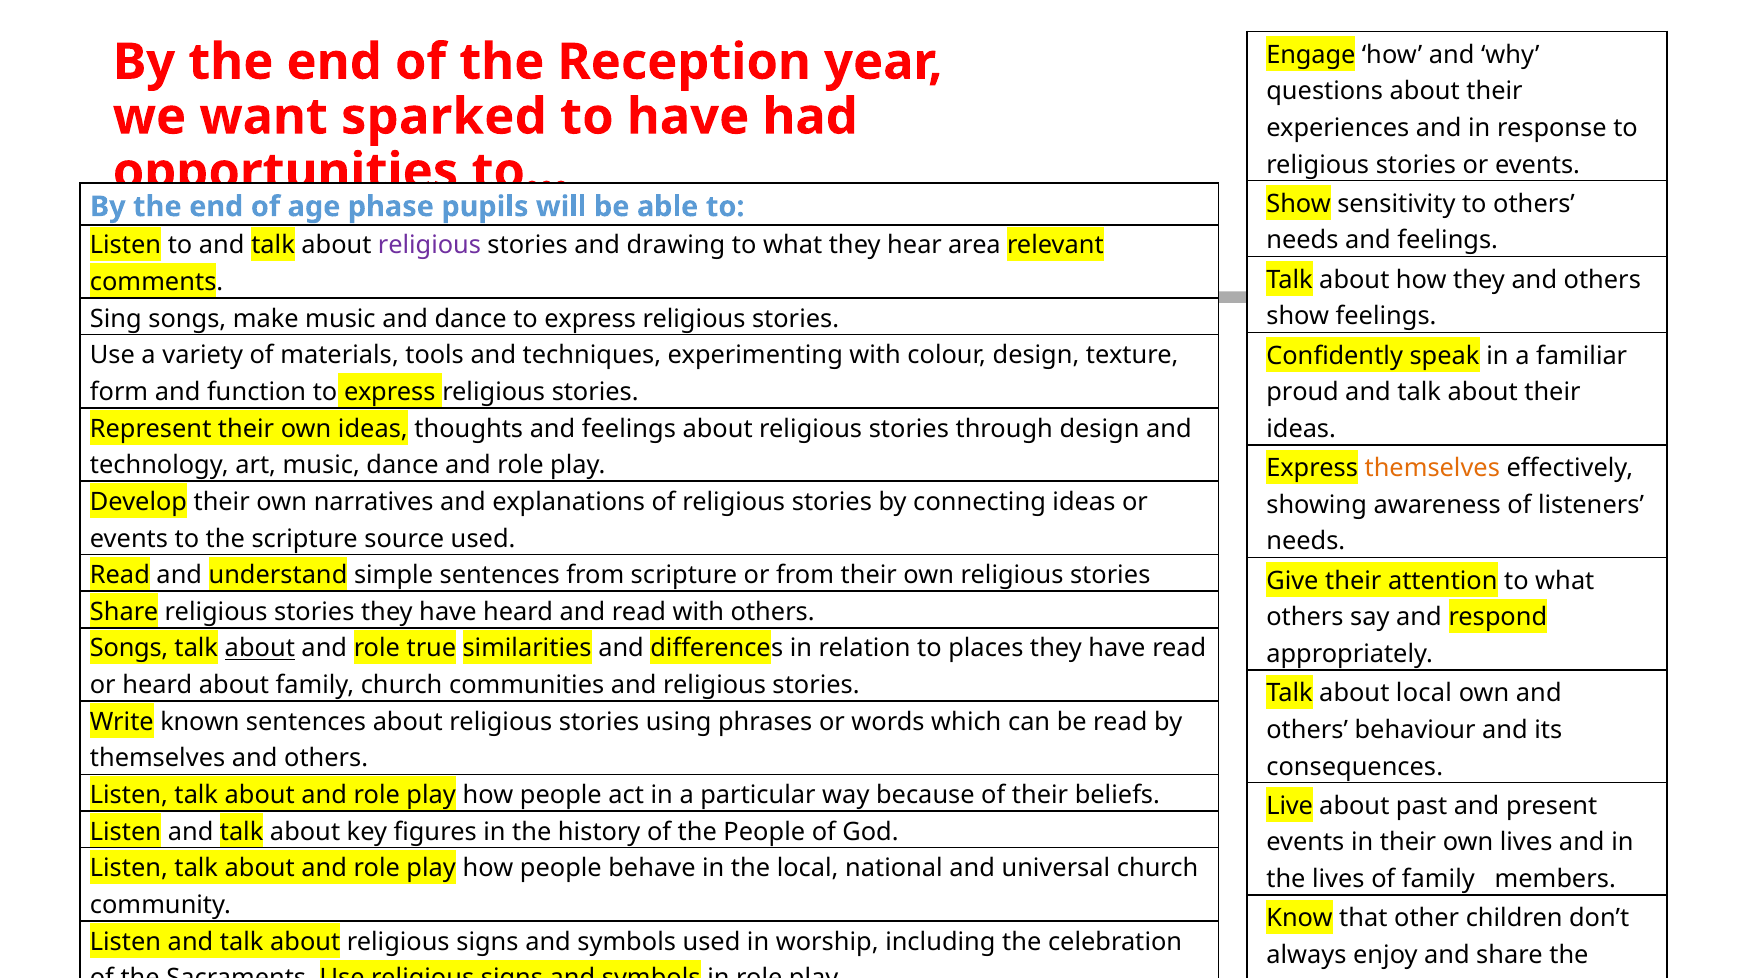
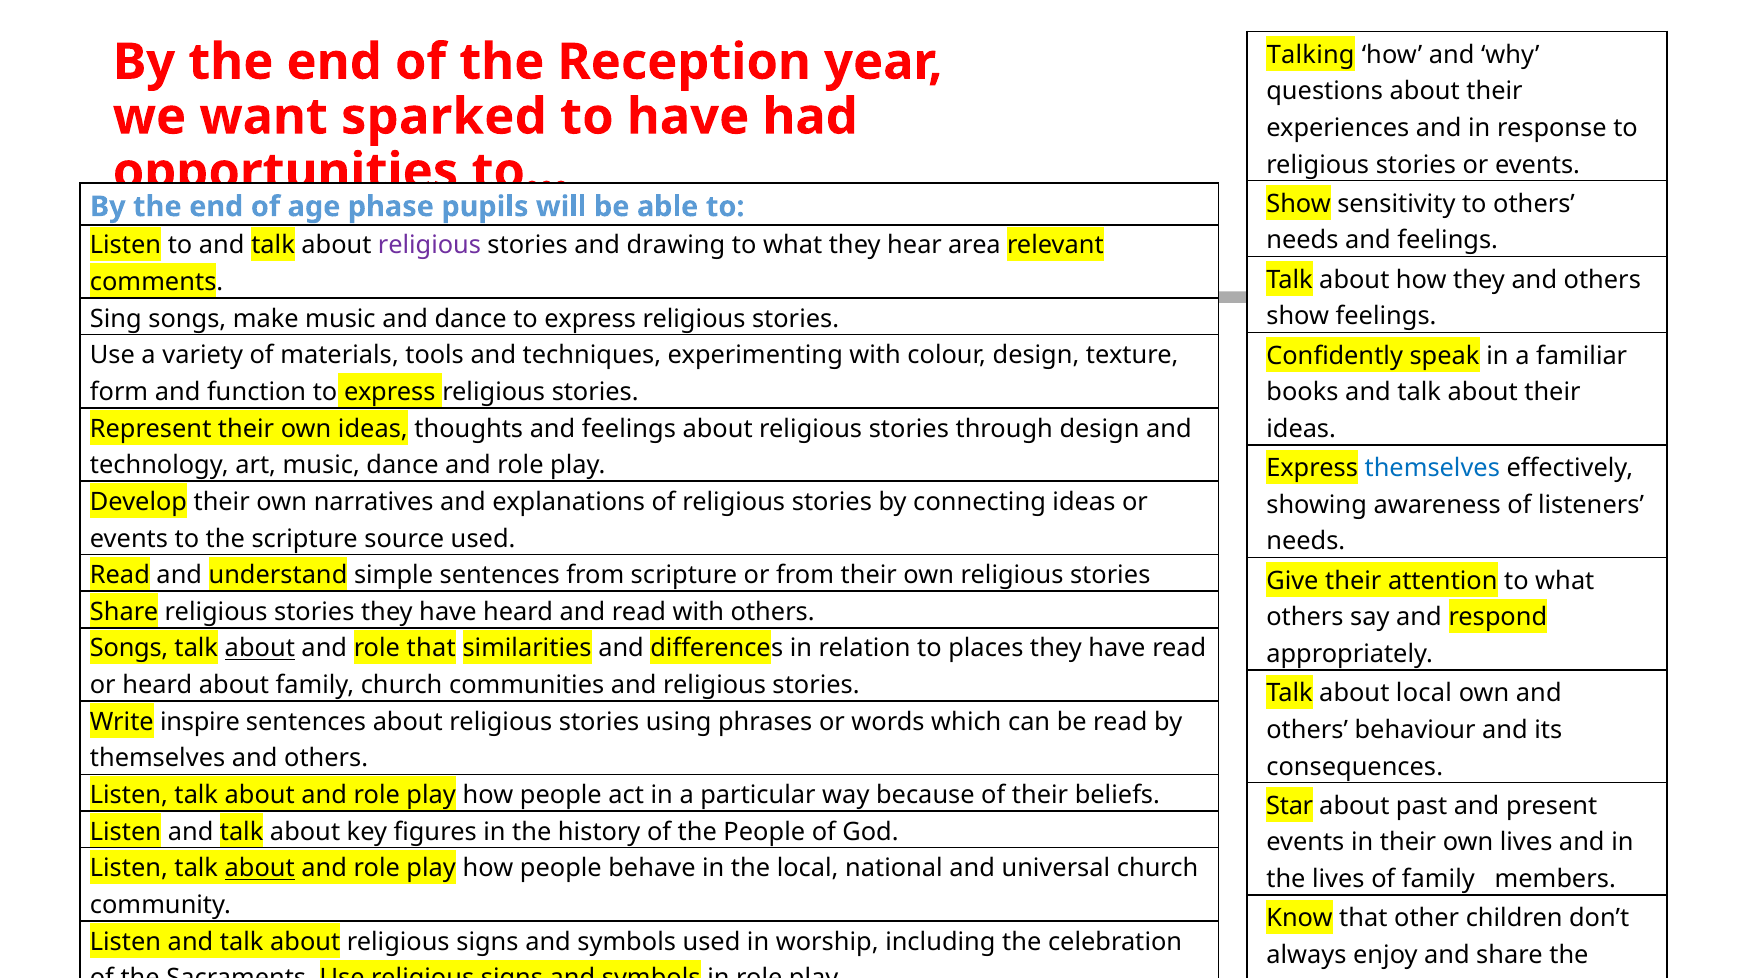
Engage: Engage -> Talking
proud: proud -> books
themselves at (1432, 468) colour: orange -> blue
role true: true -> that
known: known -> inspire
Live: Live -> Star
about at (260, 869) underline: none -> present
